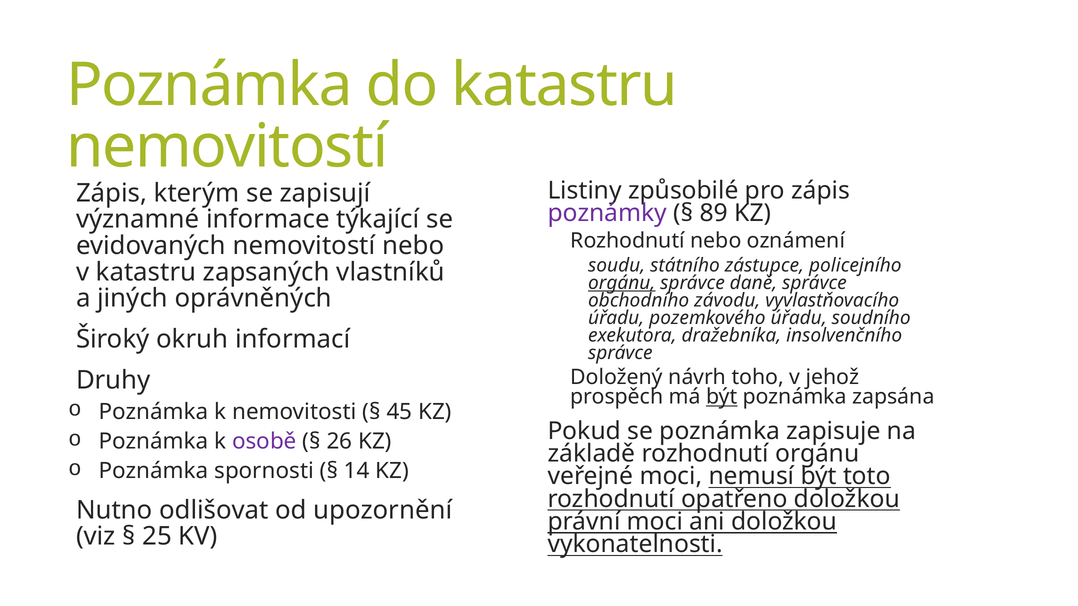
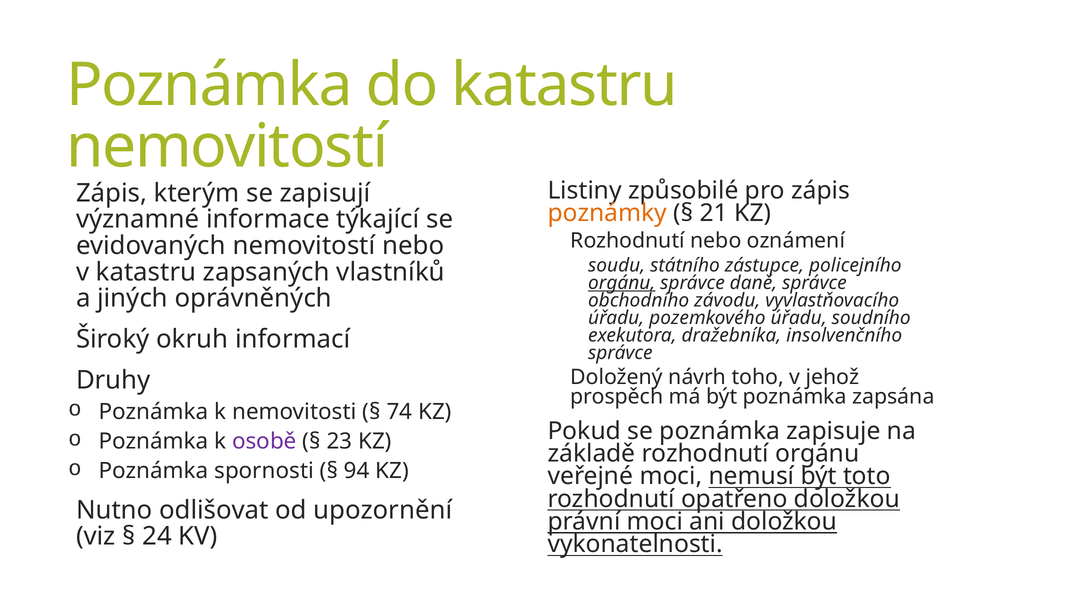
poznámky colour: purple -> orange
89: 89 -> 21
být at (722, 397) underline: present -> none
45: 45 -> 74
26: 26 -> 23
14: 14 -> 94
25: 25 -> 24
